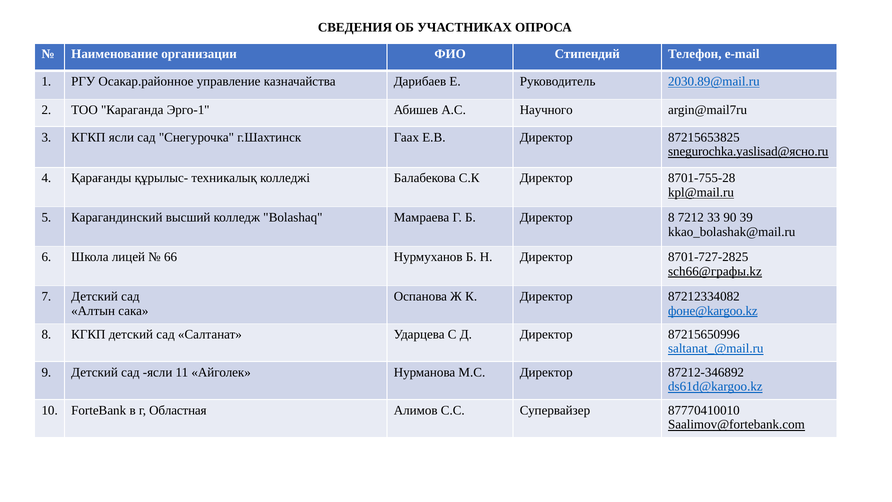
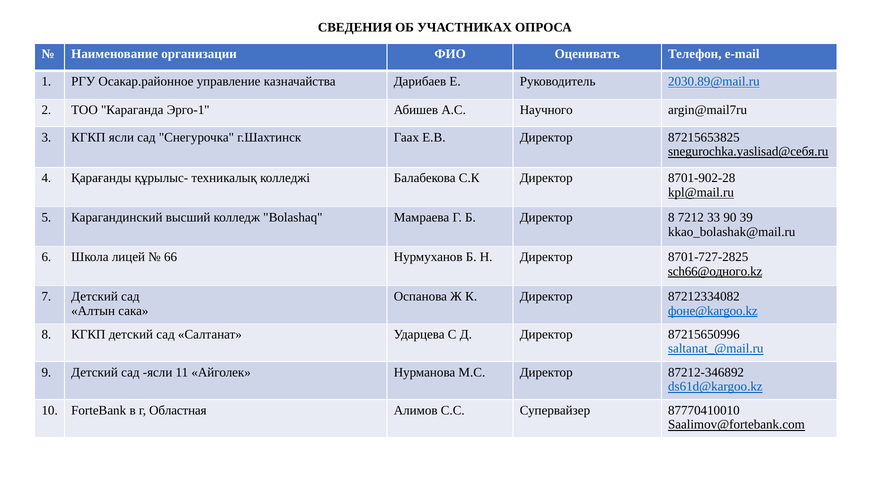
Стипендий: Стипендий -> Оценивать
snegurochka.yaslisad@ясно.ru: snegurochka.yaslisad@ясно.ru -> snegurochka.yaslisad@себя.ru
8701-755-28: 8701-755-28 -> 8701-902-28
sch66@графы.kz: sch66@графы.kz -> sch66@одного.kz
